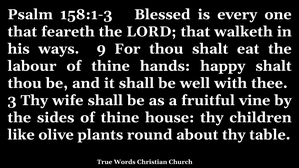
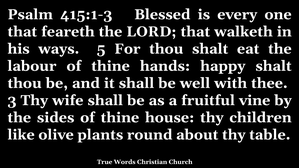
158:1-3: 158:1-3 -> 415:1-3
9: 9 -> 5
